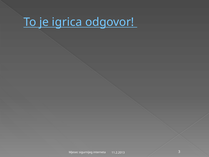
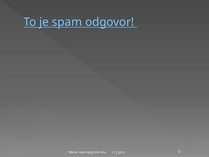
igrica: igrica -> spam
